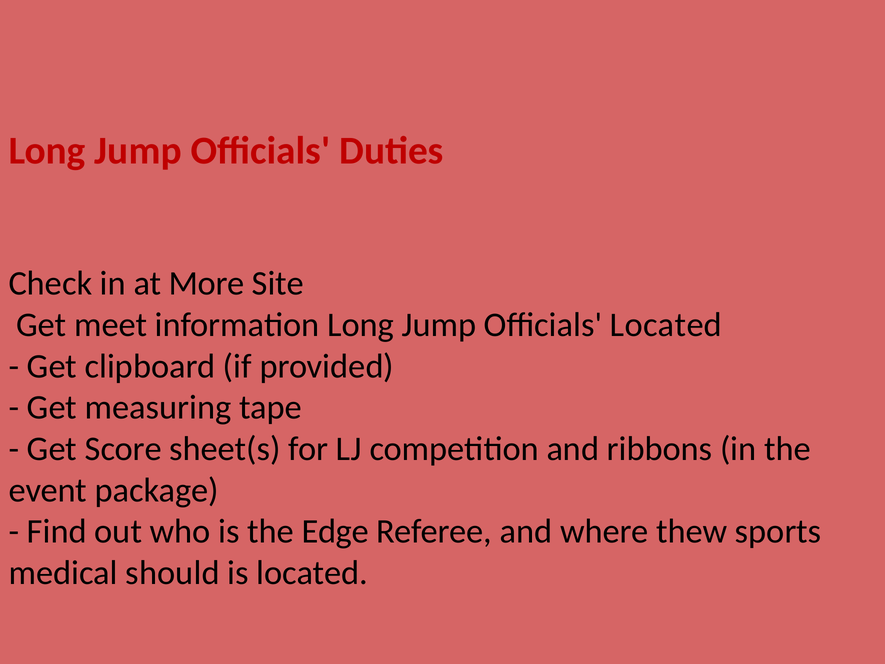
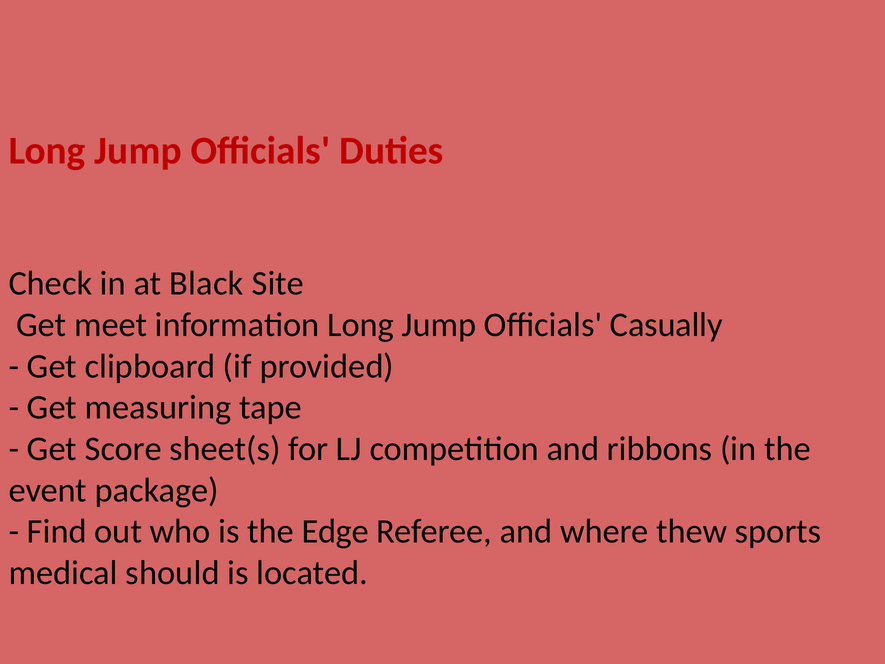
More: More -> Black
Officials Located: Located -> Casually
